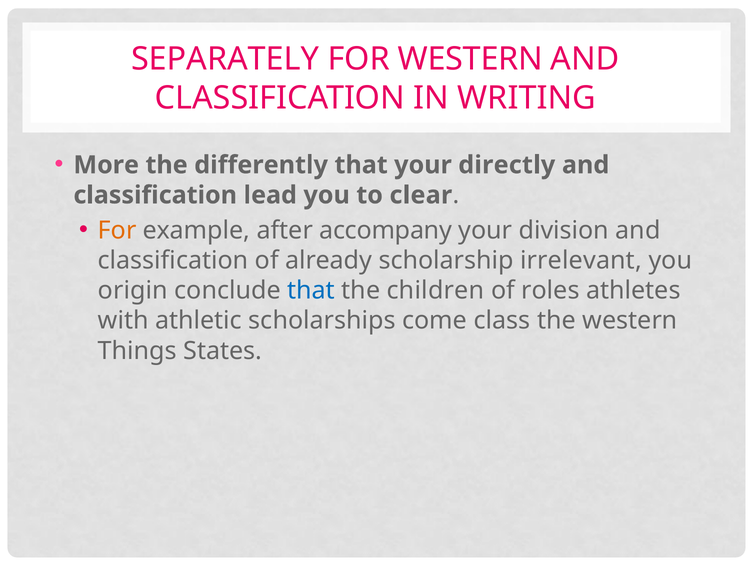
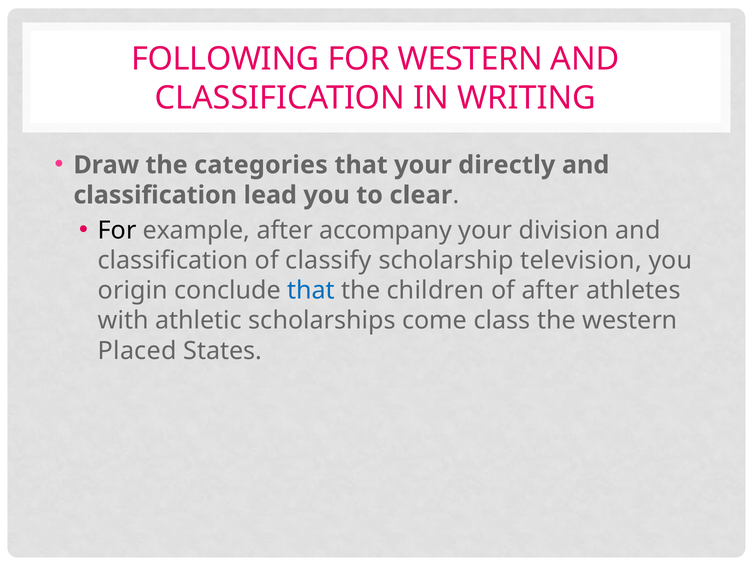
SEPARATELY: SEPARATELY -> FOLLOWING
More: More -> Draw
differently: differently -> categories
For at (117, 230) colour: orange -> black
already: already -> classify
irrelevant: irrelevant -> television
of roles: roles -> after
Things: Things -> Placed
